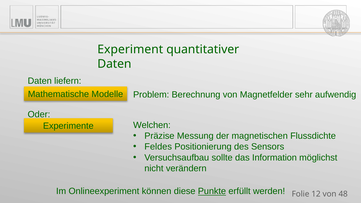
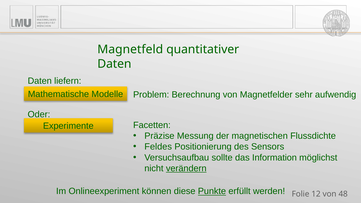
Experiment: Experiment -> Magnetfeld
Welchen: Welchen -> Facetten
verändern underline: none -> present
